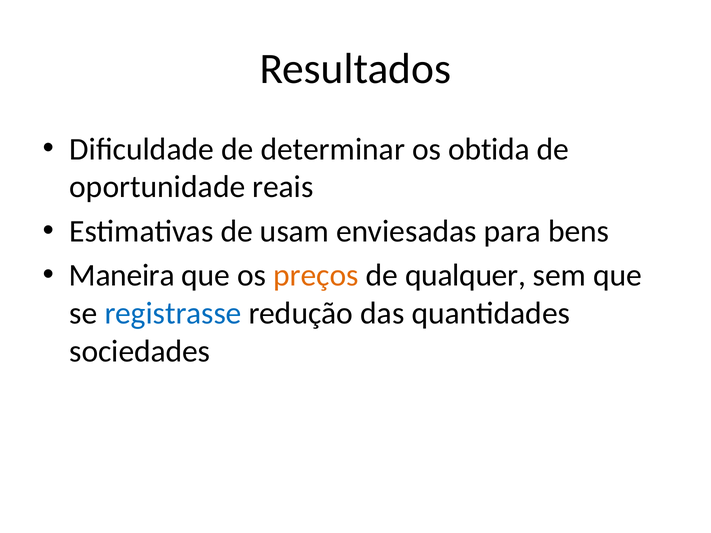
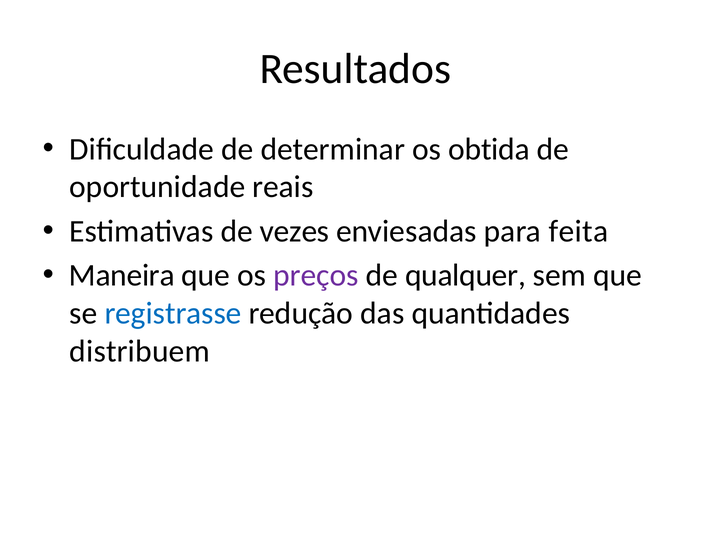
usam: usam -> vezes
bens: bens -> feita
preços colour: orange -> purple
sociedades: sociedades -> distribuem
